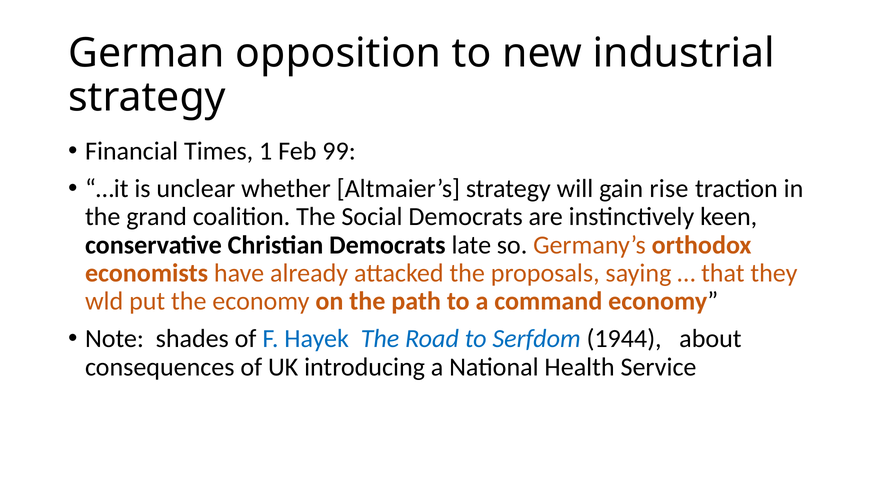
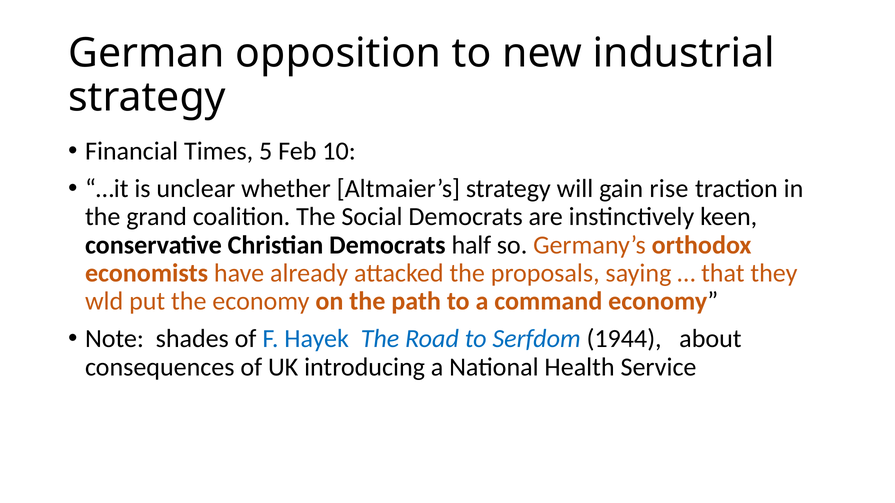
1: 1 -> 5
99: 99 -> 10
late: late -> half
